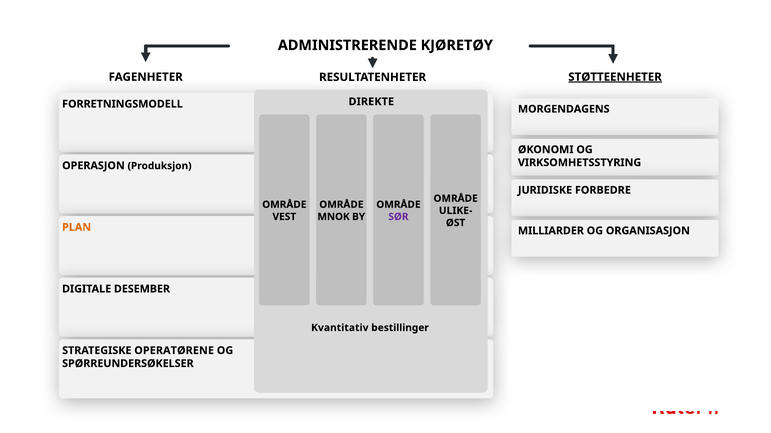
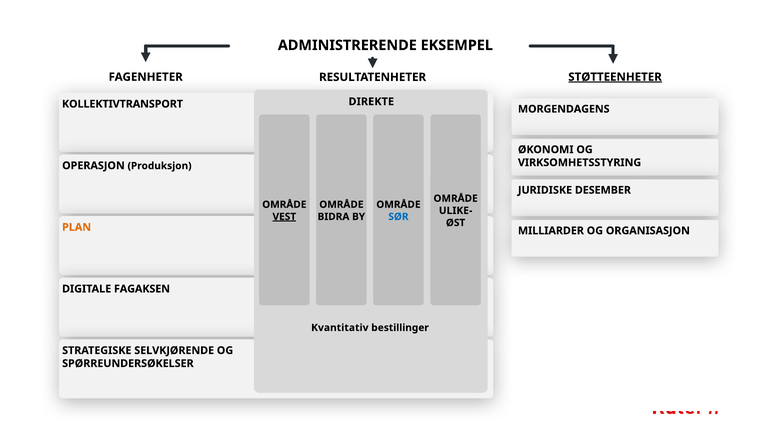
KJØRETØY: KJØRETØY -> EKSEMPEL
FORRETNINGSMODELL: FORRETNINGSMODELL -> KOLLEKTIVTRANSPORT
FORBEDRE: FORBEDRE -> DESEMBER
VEST underline: none -> present
MNOK: MNOK -> BIDRA
SØR colour: purple -> blue
DESEMBER: DESEMBER -> FAGAKSEN
OPERATØRENE: OPERATØRENE -> SELVKJØRENDE
